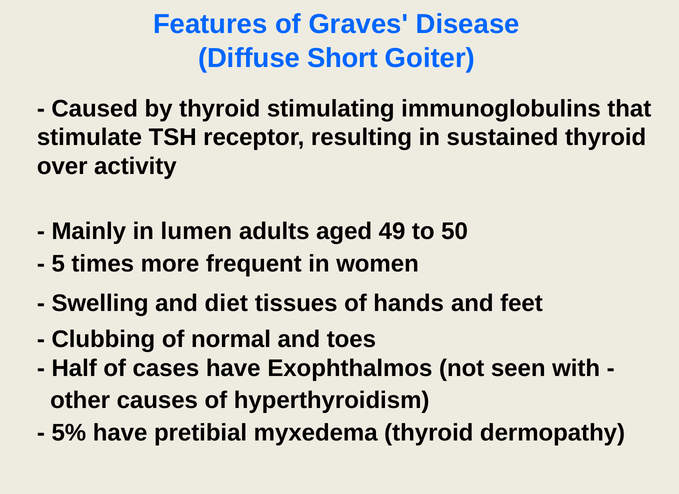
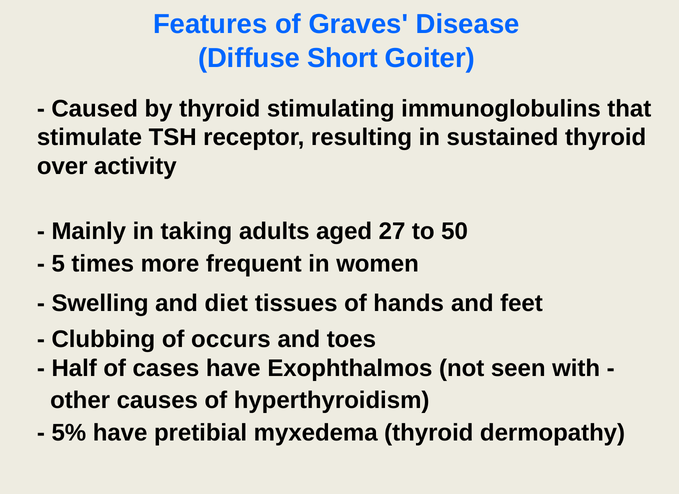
lumen: lumen -> taking
49: 49 -> 27
normal: normal -> occurs
